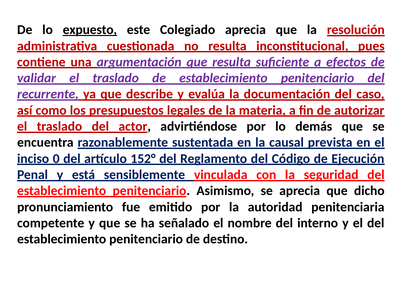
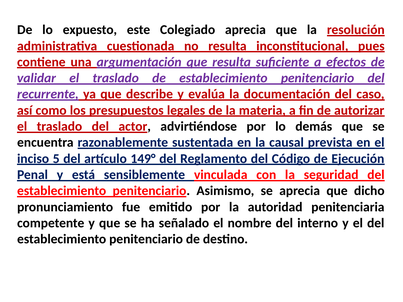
expuesto underline: present -> none
0: 0 -> 5
152°: 152° -> 149°
